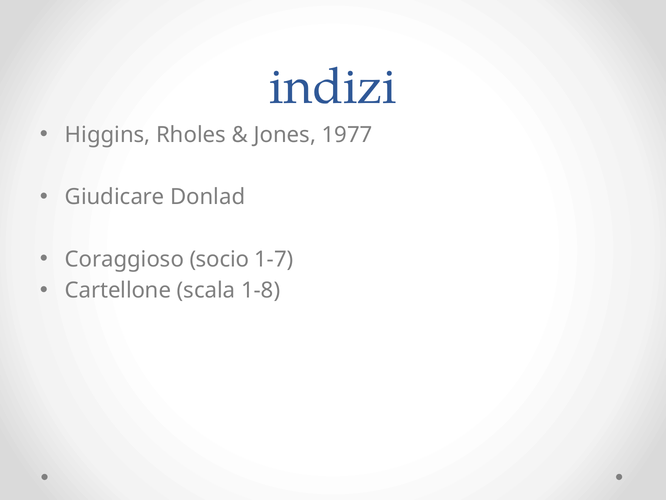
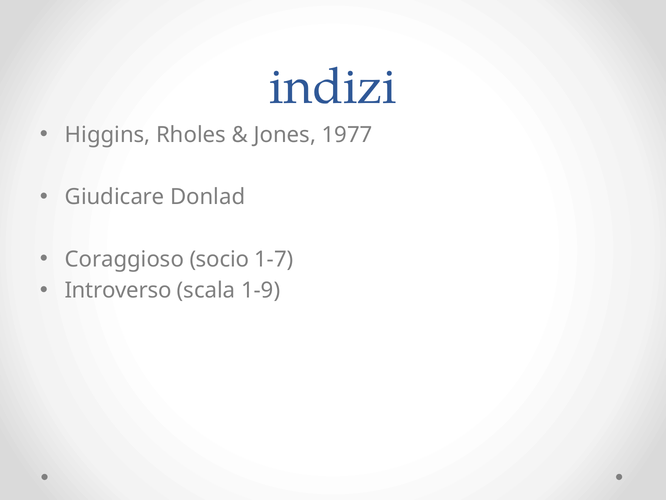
Cartellone: Cartellone -> Introverso
1-8: 1-8 -> 1-9
